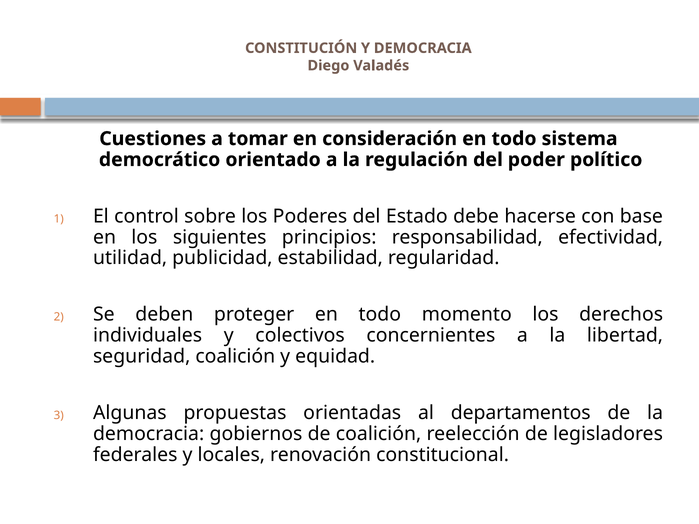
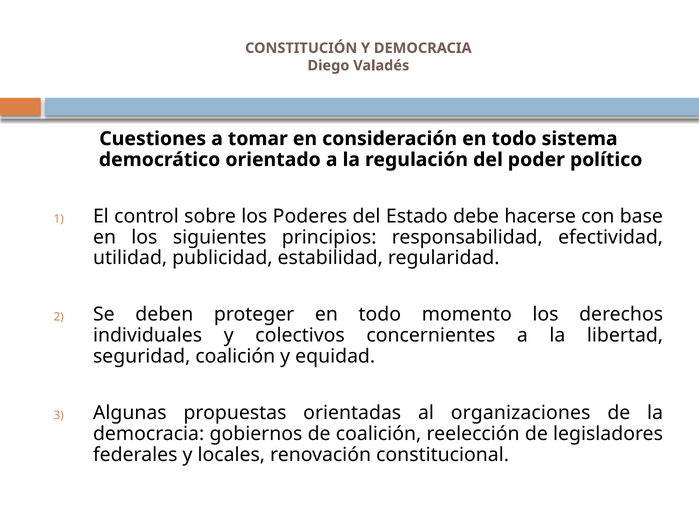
departamentos: departamentos -> organizaciones
